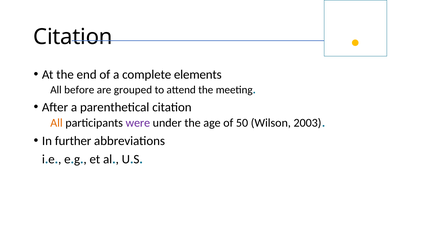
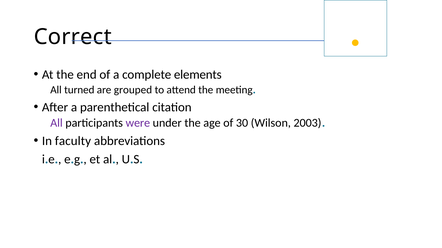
Citation at (73, 37): Citation -> Correct
before: before -> turned
All at (56, 123) colour: orange -> purple
50: 50 -> 30
further: further -> faculty
